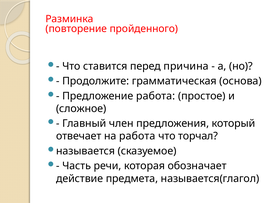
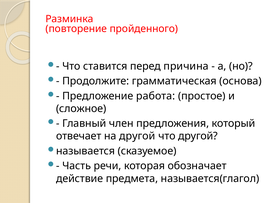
на работа: работа -> другой
что торчал: торчал -> другой
